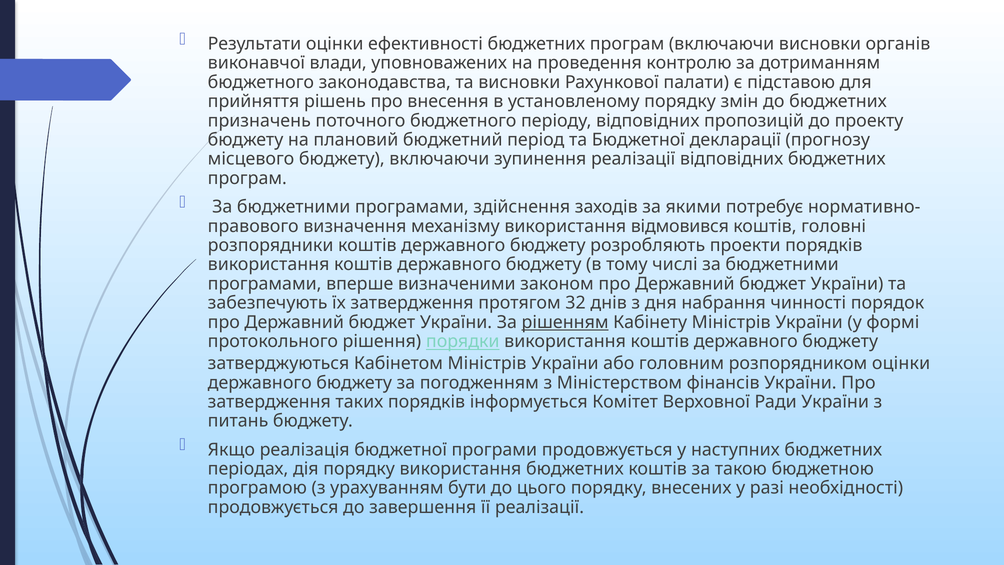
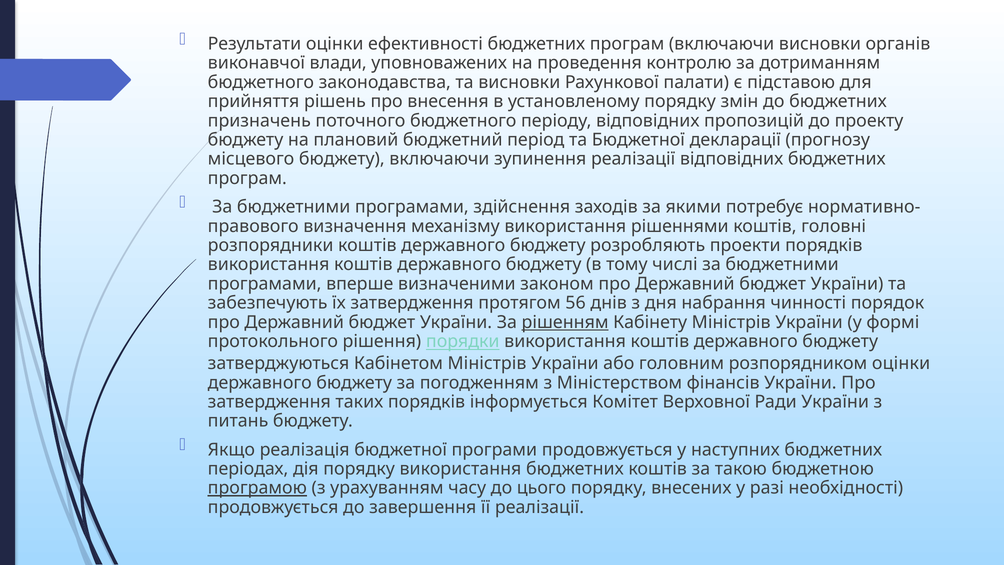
відмовився: відмовився -> рішеннями
32: 32 -> 56
програмою underline: none -> present
бути: бути -> часу
